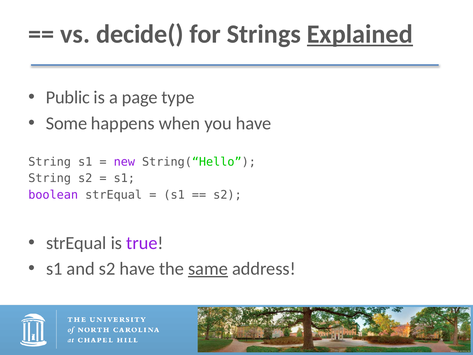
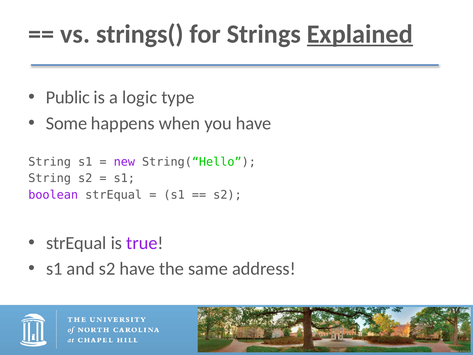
decide(: decide( -> strings(
page: page -> logic
same underline: present -> none
